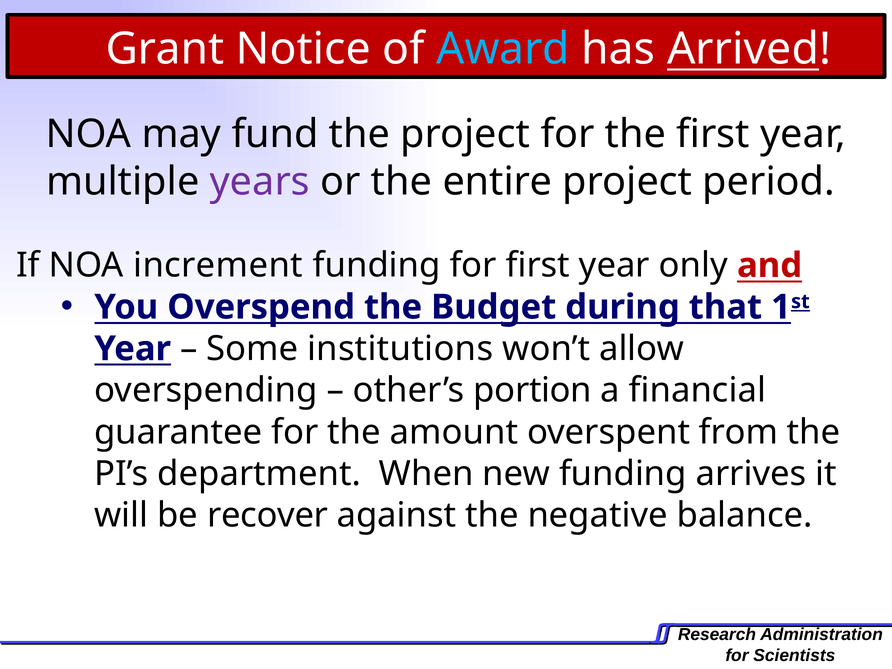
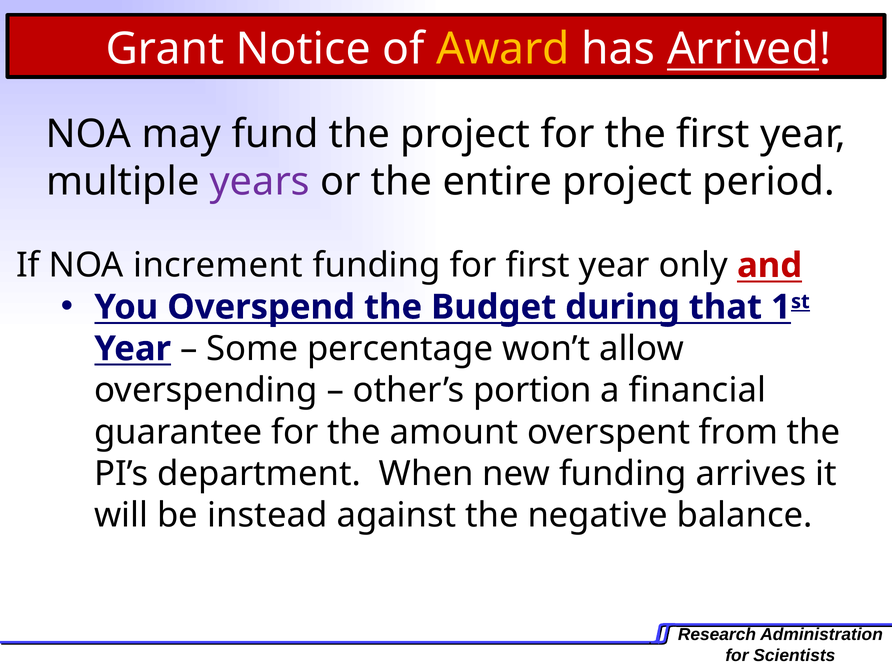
Award colour: light blue -> yellow
institutions: institutions -> percentage
recover: recover -> instead
